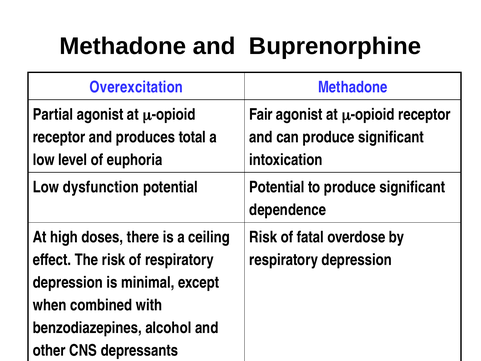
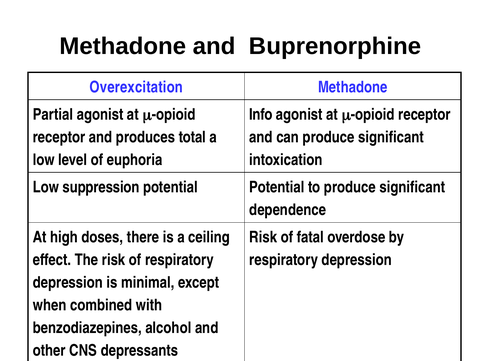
Fair: Fair -> Info
dysfunction: dysfunction -> suppression
